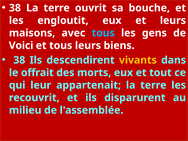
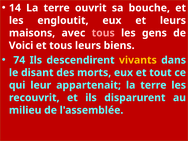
38 at (15, 8): 38 -> 14
tous at (103, 33) colour: light blue -> pink
38 at (19, 60): 38 -> 74
offrait: offrait -> disant
